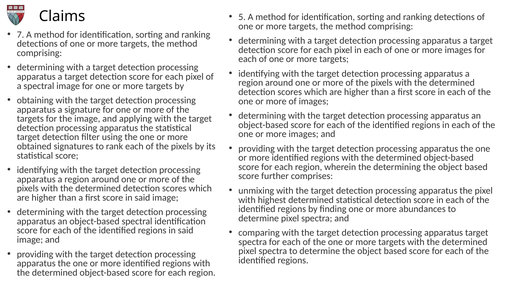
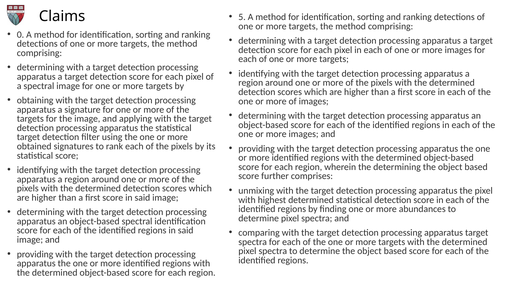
7: 7 -> 0
